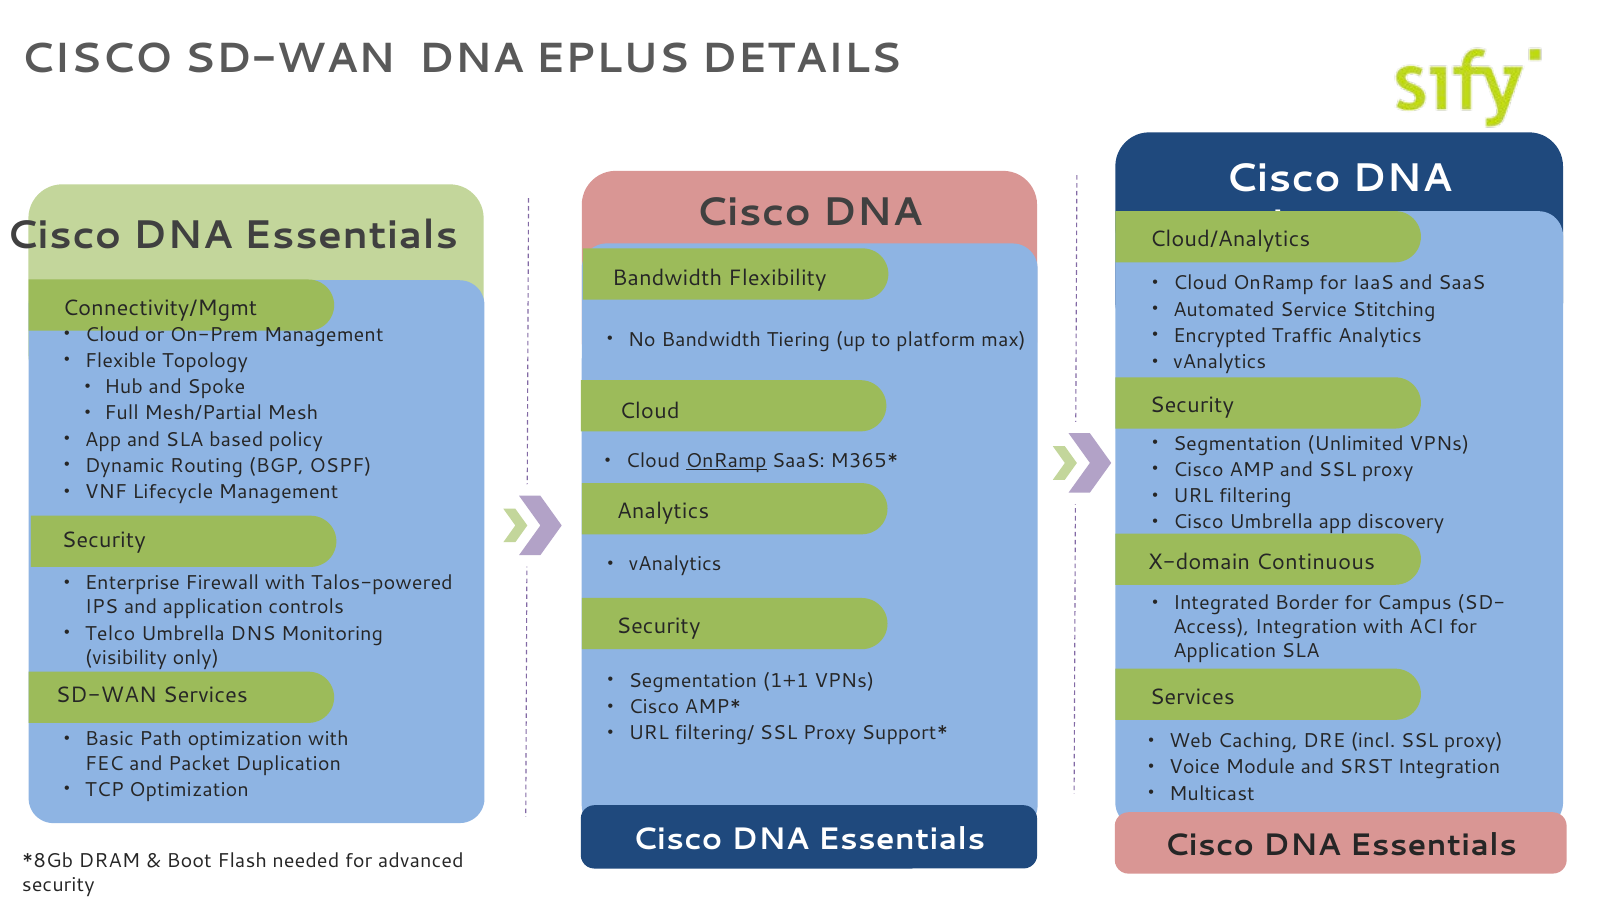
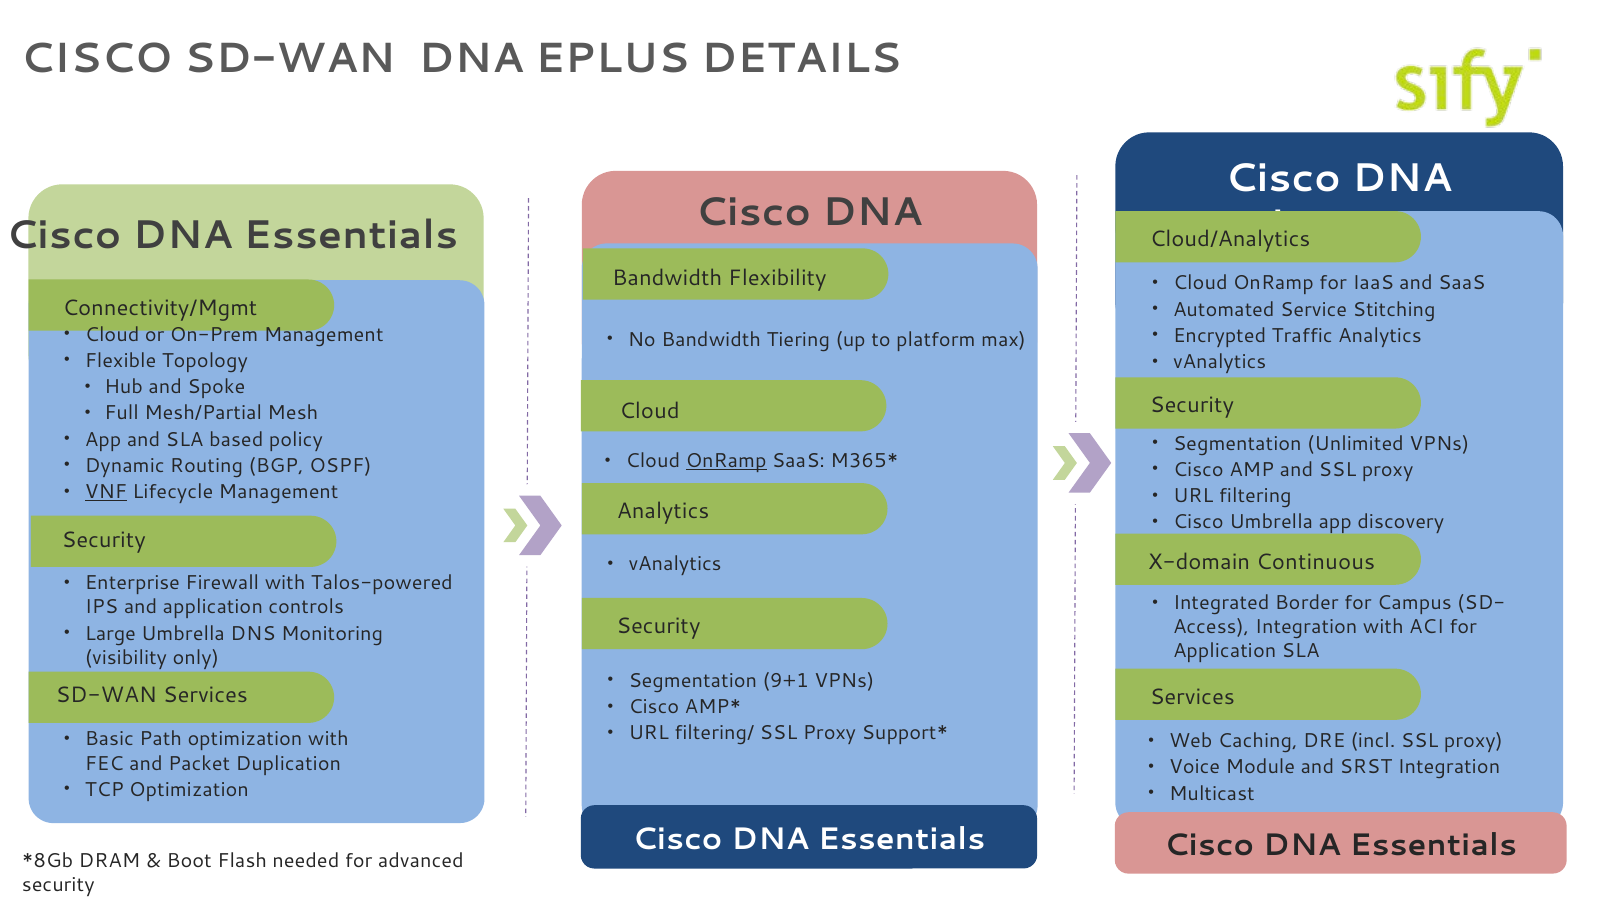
VNF underline: none -> present
Telco: Telco -> Large
1+1: 1+1 -> 9+1
